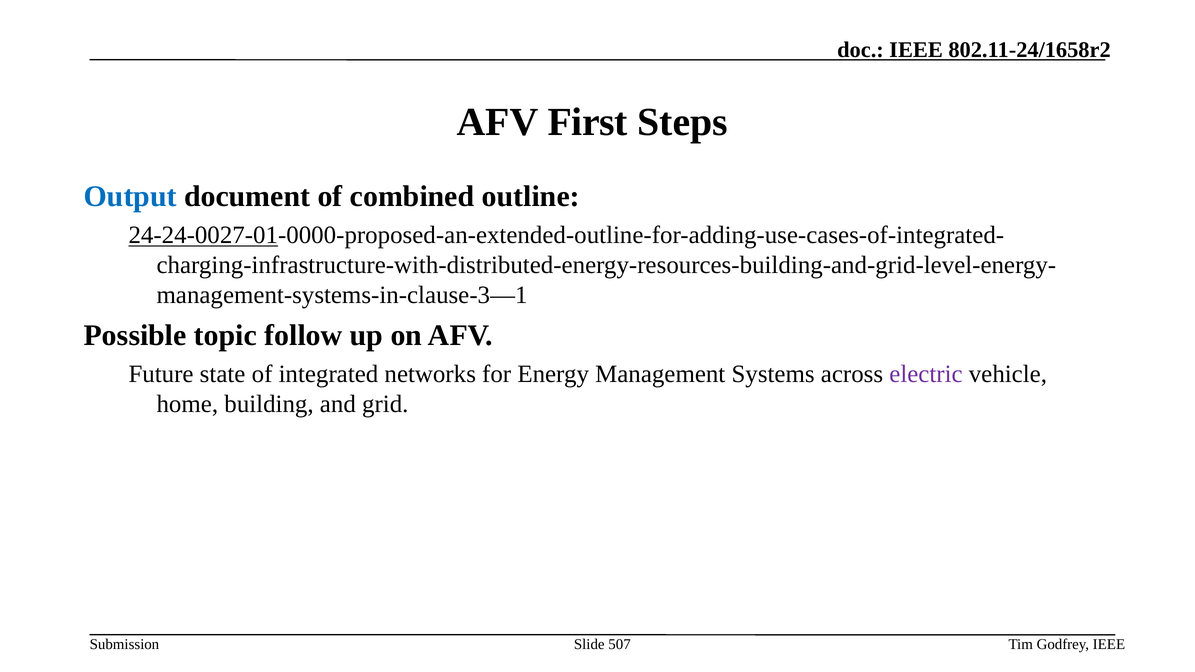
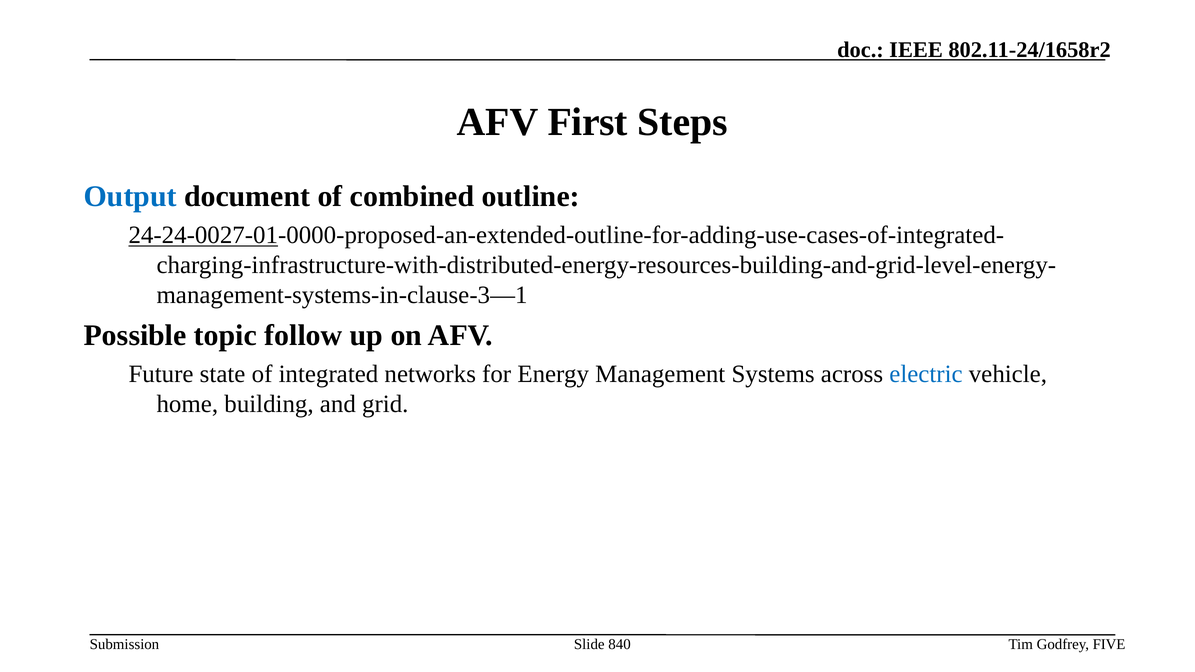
electric colour: purple -> blue
507: 507 -> 840
Godfrey IEEE: IEEE -> FIVE
